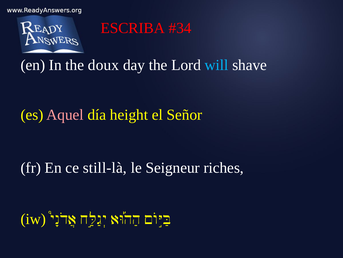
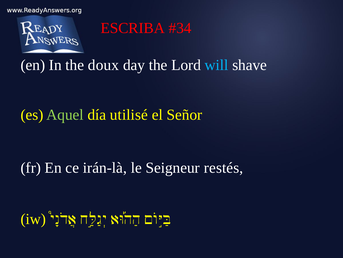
Aquel colour: pink -> light green
height: height -> utilisé
still-là: still-là -> irán-là
riches: riches -> restés
